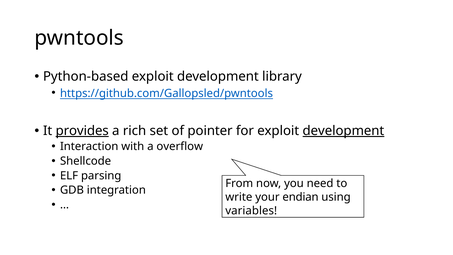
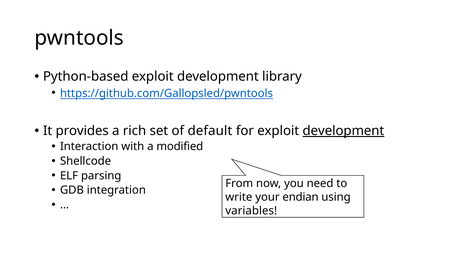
provides underline: present -> none
pointer: pointer -> default
overflow: overflow -> modified
